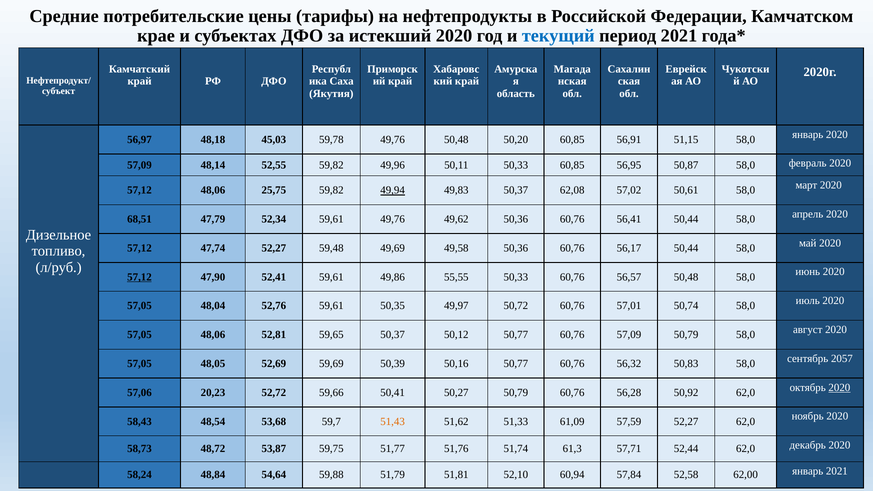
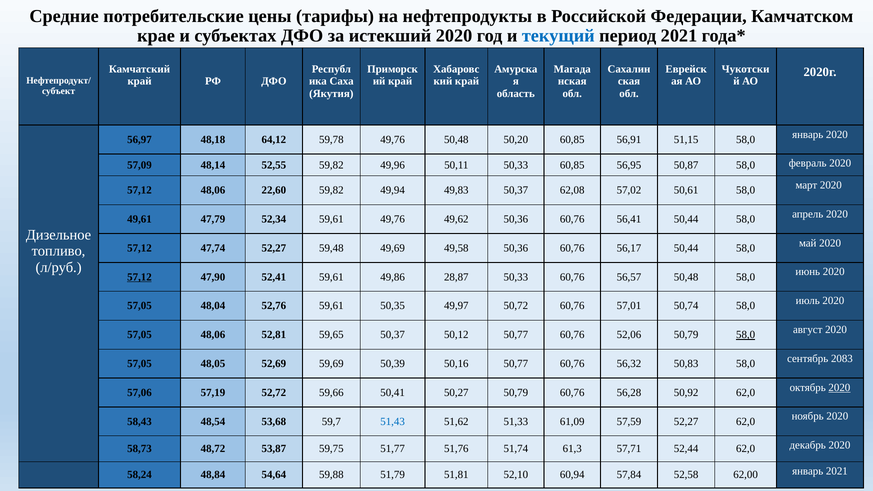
45,03: 45,03 -> 64,12
25,75: 25,75 -> 22,60
49,94 underline: present -> none
68,51: 68,51 -> 49,61
55,55: 55,55 -> 28,87
60,76 57,09: 57,09 -> 52,06
58,0 at (746, 335) underline: none -> present
2057: 2057 -> 2083
20,23: 20,23 -> 57,19
51,43 colour: orange -> blue
